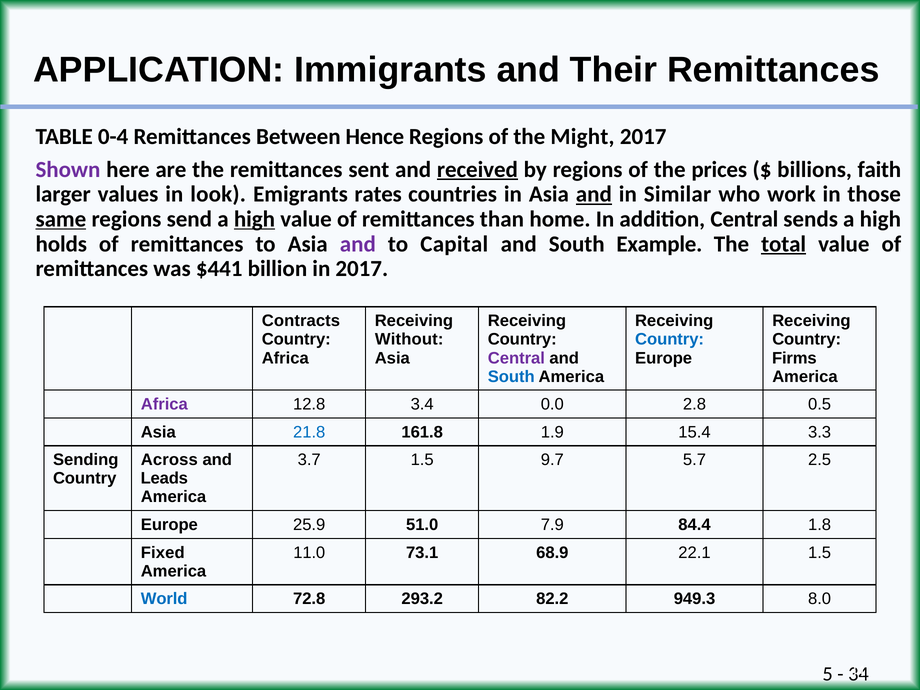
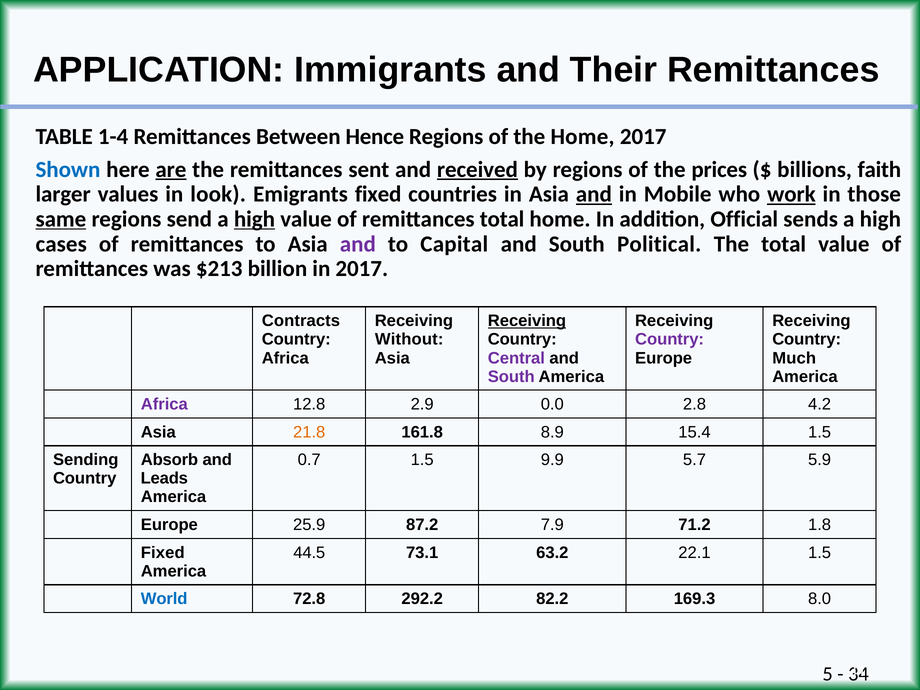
0-4: 0-4 -> 1-4
the Might: Might -> Home
Shown colour: purple -> blue
are underline: none -> present
Emigrants rates: rates -> fixed
Similar: Similar -> Mobile
work underline: none -> present
remittances than: than -> total
addition Central: Central -> Official
holds: holds -> cases
Example: Example -> Political
total at (784, 244) underline: present -> none
$441: $441 -> $213
Receiving at (527, 321) underline: none -> present
Country at (670, 339) colour: blue -> purple
Firms: Firms -> Much
South at (511, 377) colour: blue -> purple
3.4: 3.4 -> 2.9
0.5: 0.5 -> 4.2
21.8 colour: blue -> orange
1.9: 1.9 -> 8.9
15.4 3.3: 3.3 -> 1.5
Across: Across -> Absorb
3.7: 3.7 -> 0.7
9.7: 9.7 -> 9.9
2.5: 2.5 -> 5.9
51.0: 51.0 -> 87.2
84.4: 84.4 -> 71.2
11.0: 11.0 -> 44.5
68.9: 68.9 -> 63.2
293.2: 293.2 -> 292.2
949.3: 949.3 -> 169.3
